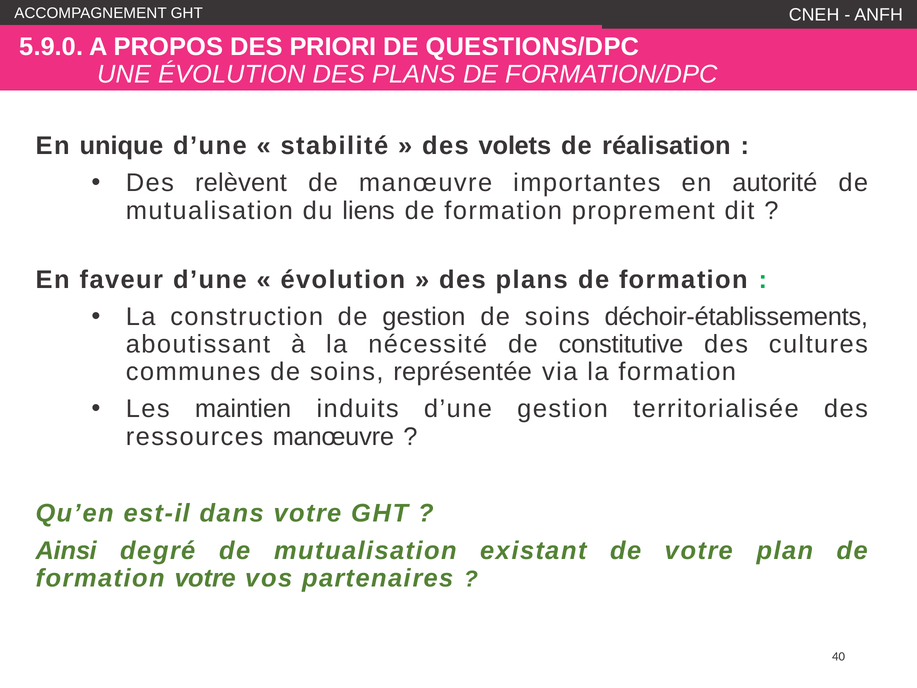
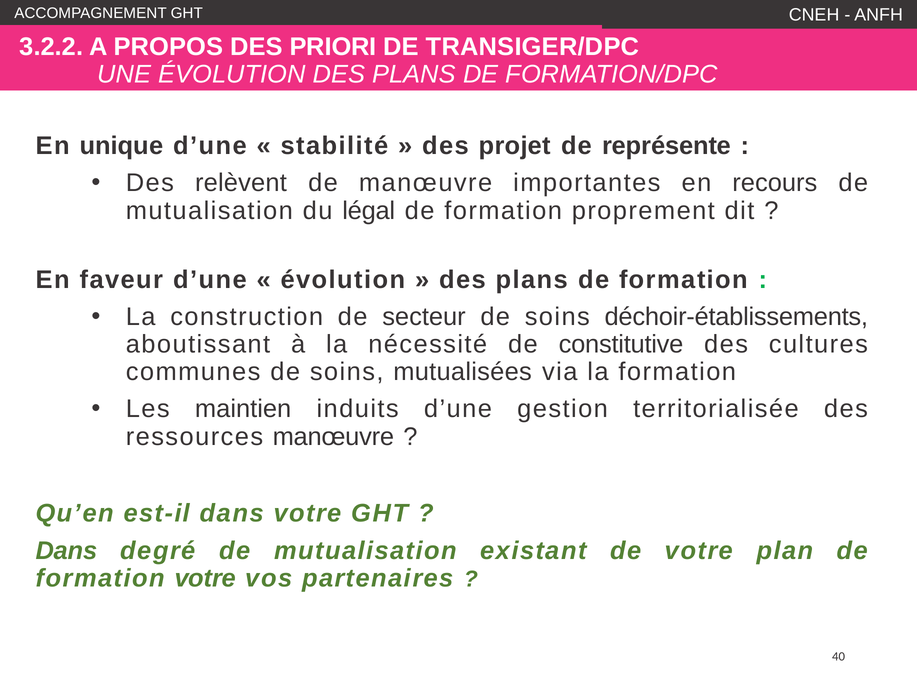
5.9.0: 5.9.0 -> 3.2.2
QUESTIONS/DPC: QUESTIONS/DPC -> TRANSIGER/DPC
volets: volets -> projet
réalisation: réalisation -> représente
autorité: autorité -> recours
liens: liens -> légal
de gestion: gestion -> secteur
représentée: représentée -> mutualisées
Ainsi at (66, 550): Ainsi -> Dans
